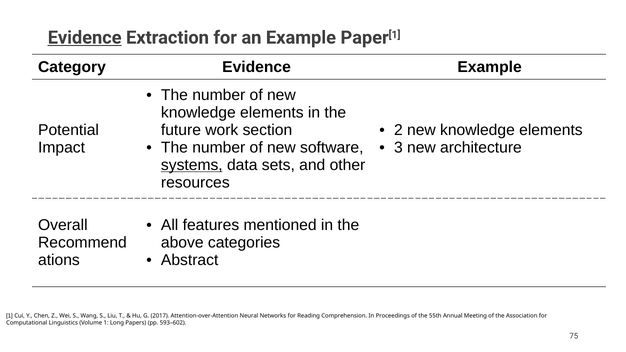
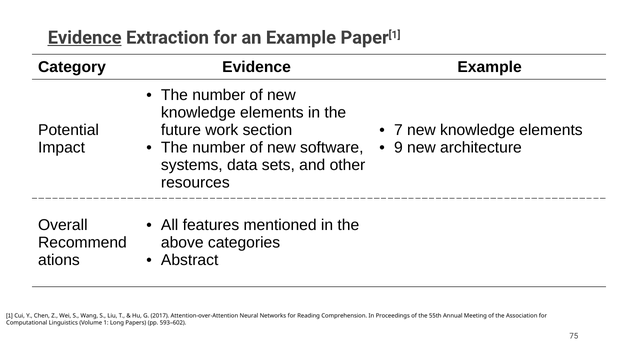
2: 2 -> 7
3: 3 -> 9
systems underline: present -> none
